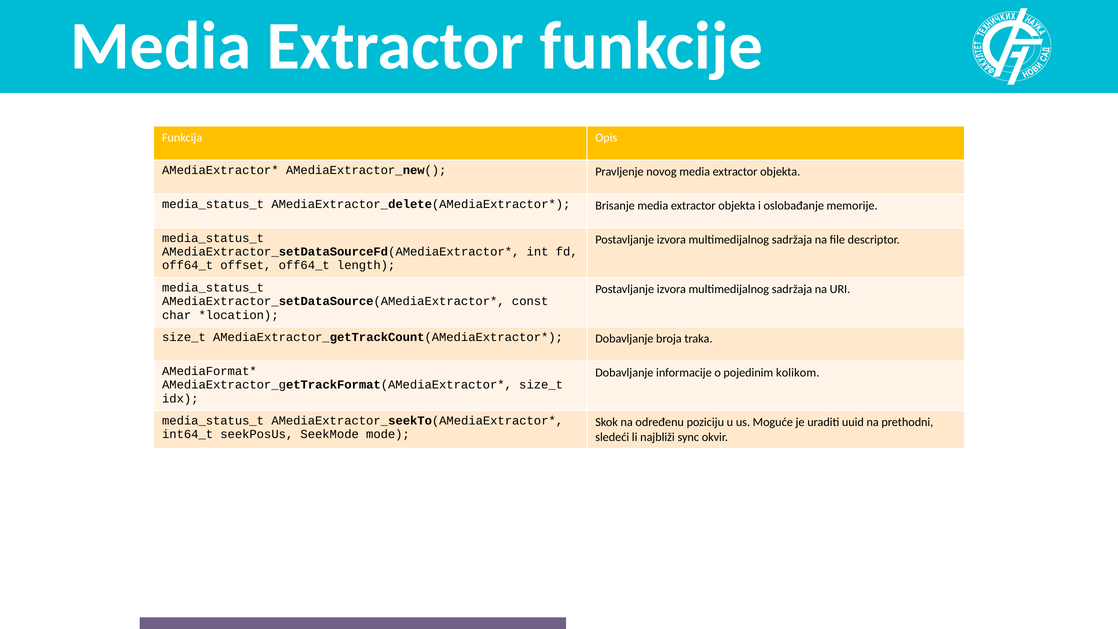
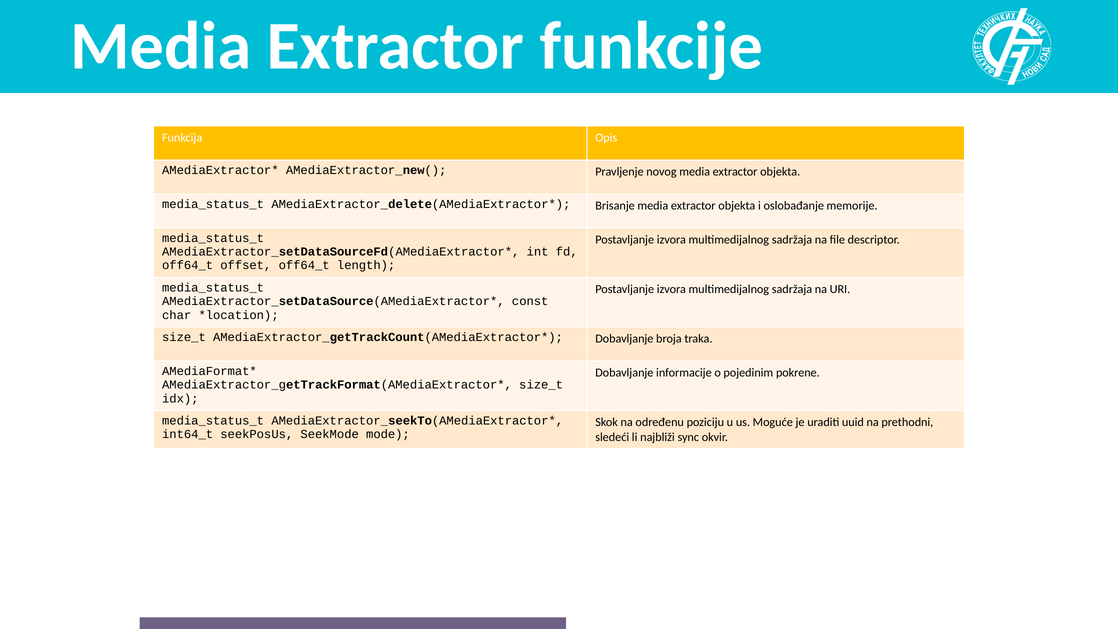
kolikom: kolikom -> pokrene
